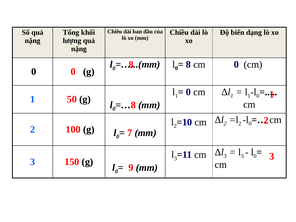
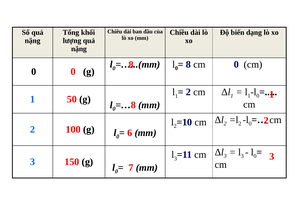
0 at (188, 92): 0 -> 2
7: 7 -> 6
9: 9 -> 7
